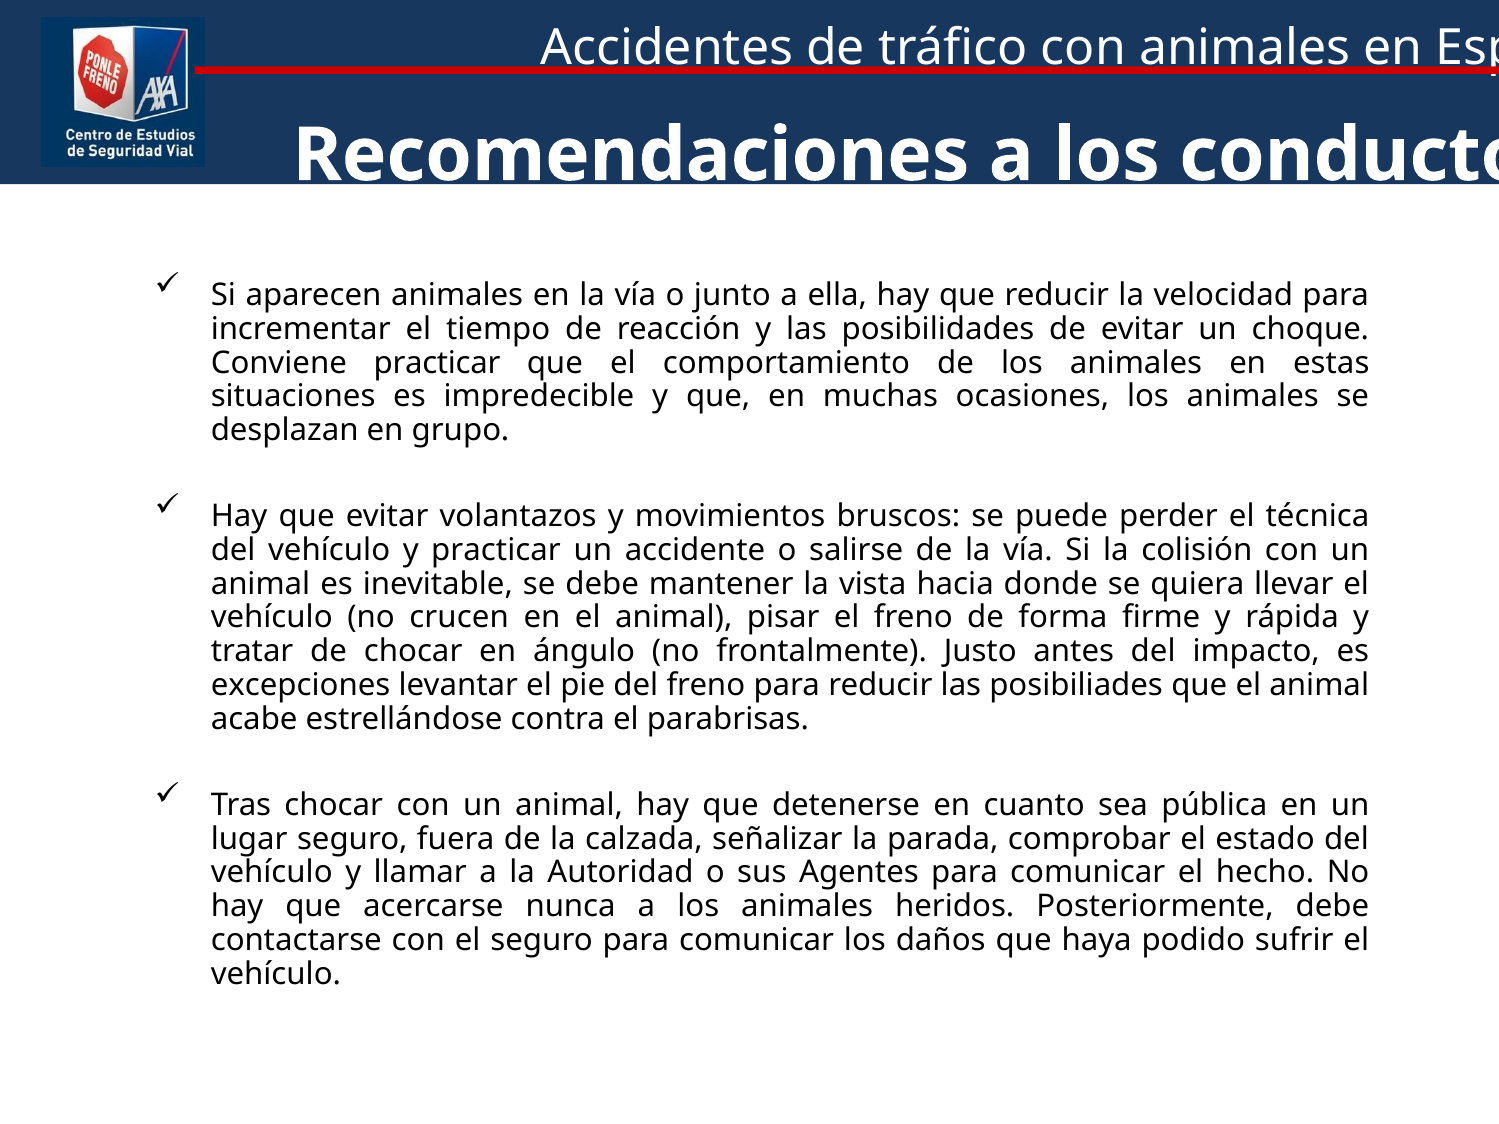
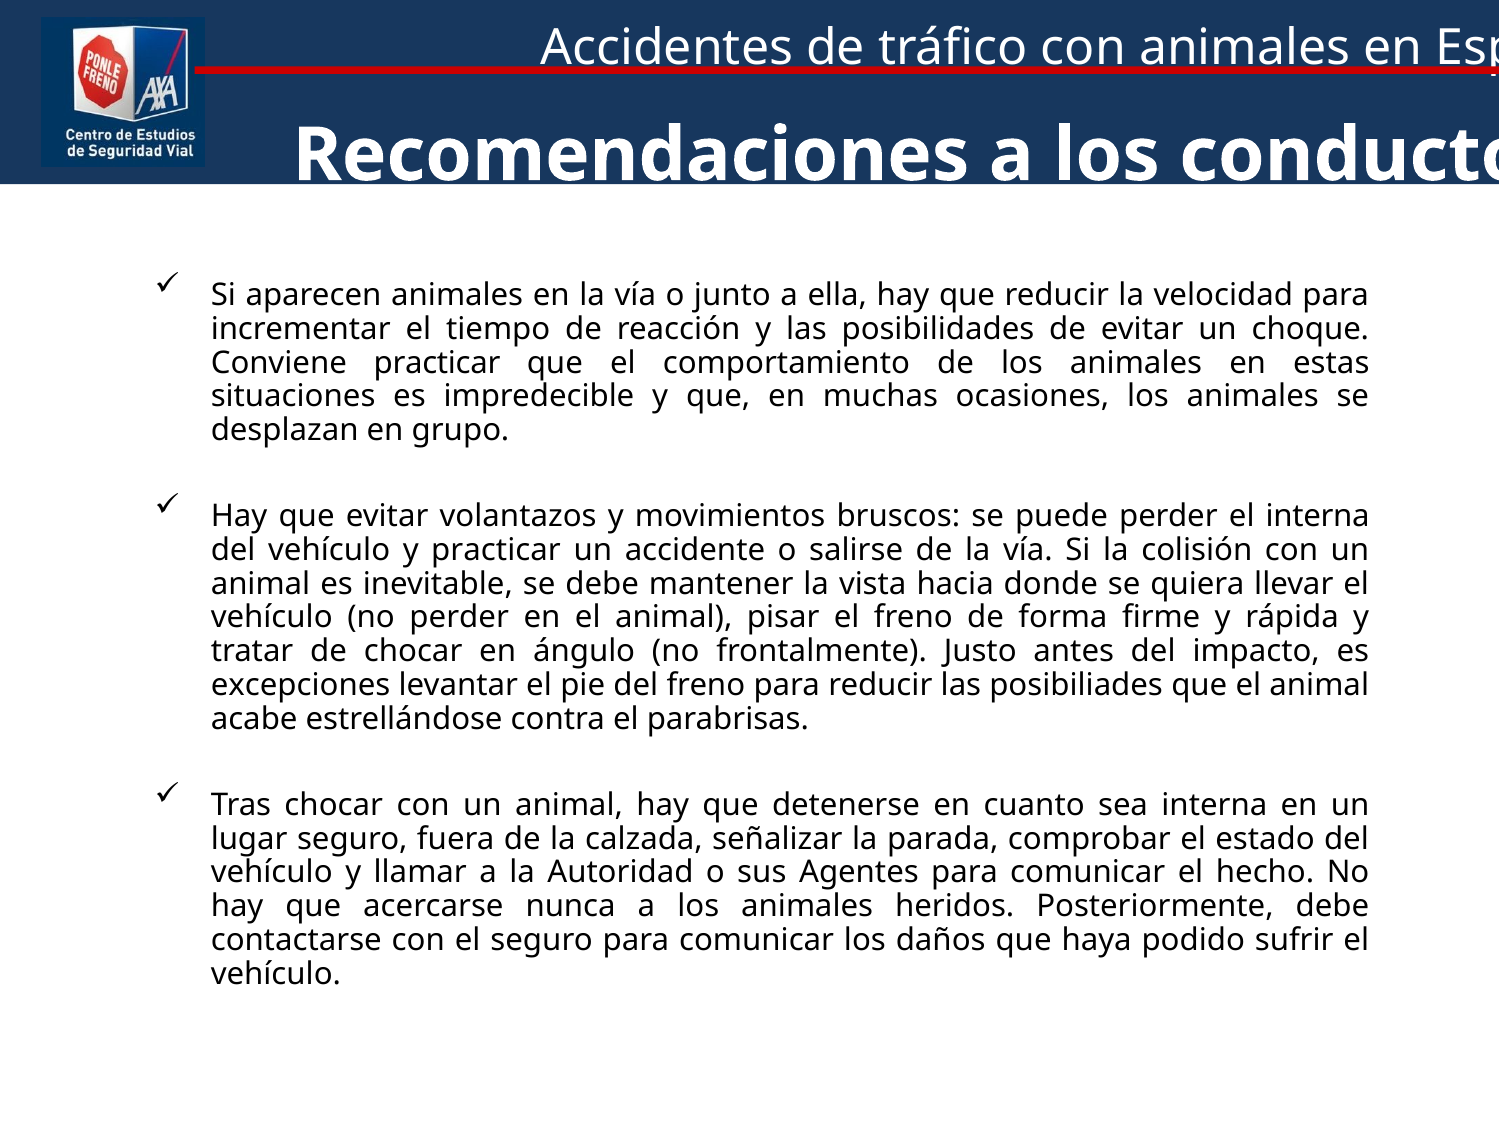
el técnica: técnica -> interna
no crucen: crucen -> perder
sea pública: pública -> interna
